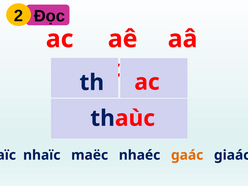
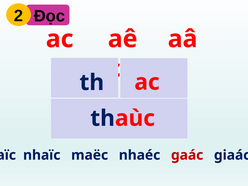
gaác colour: orange -> red
